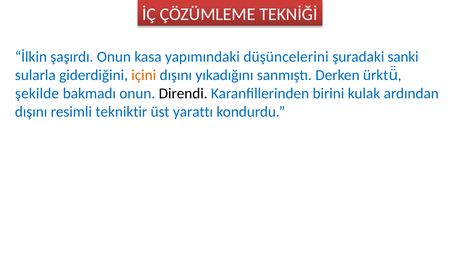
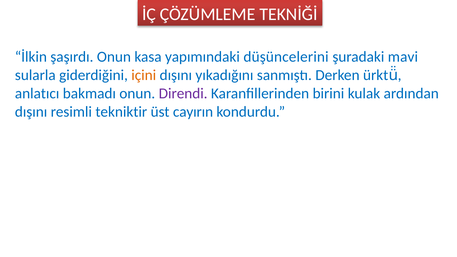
sanki: sanki -> mavi
şekilde: şekilde -> anlatıcı
Direndi colour: black -> purple
yarattı: yarattı -> cayırın
